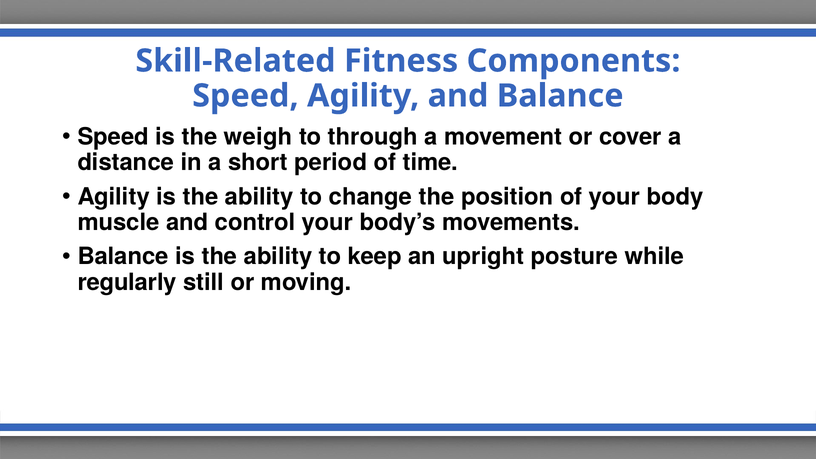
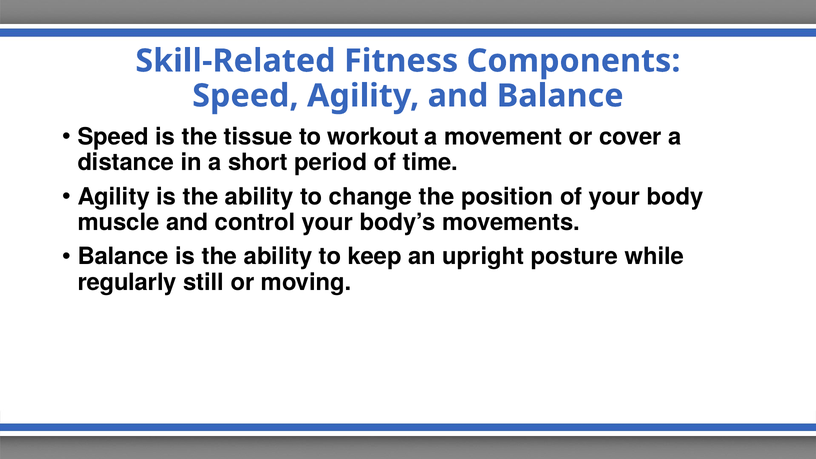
weigh: weigh -> tissue
through: through -> workout
